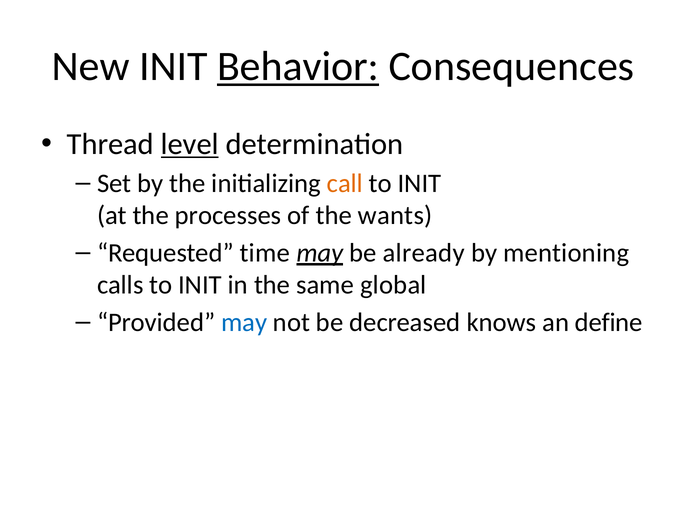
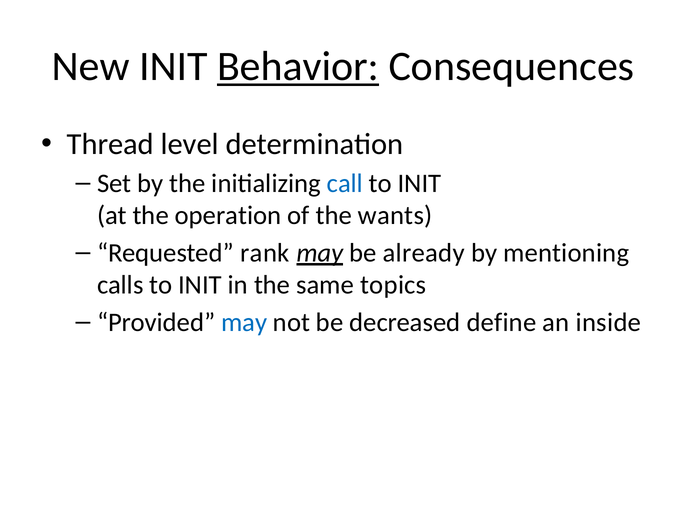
level underline: present -> none
call colour: orange -> blue
processes: processes -> operation
time: time -> rank
global: global -> topics
knows: knows -> define
define: define -> inside
